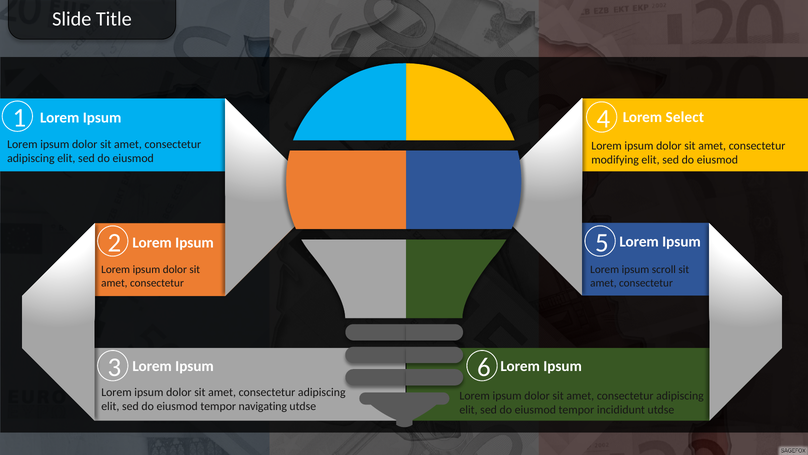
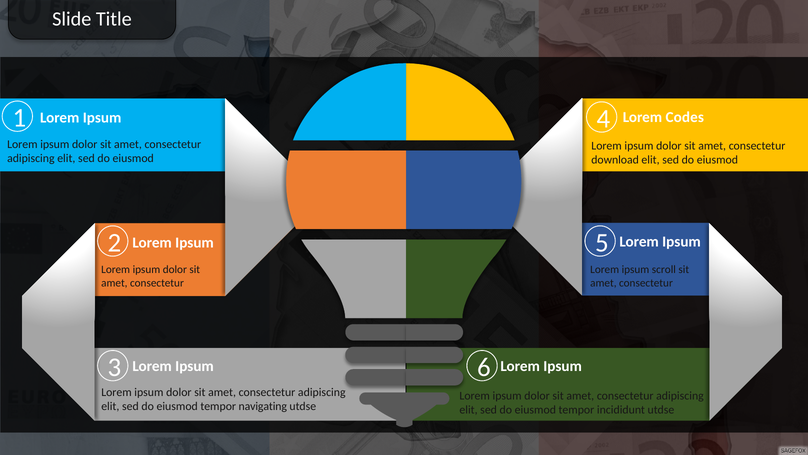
Select: Select -> Codes
modifying: modifying -> download
